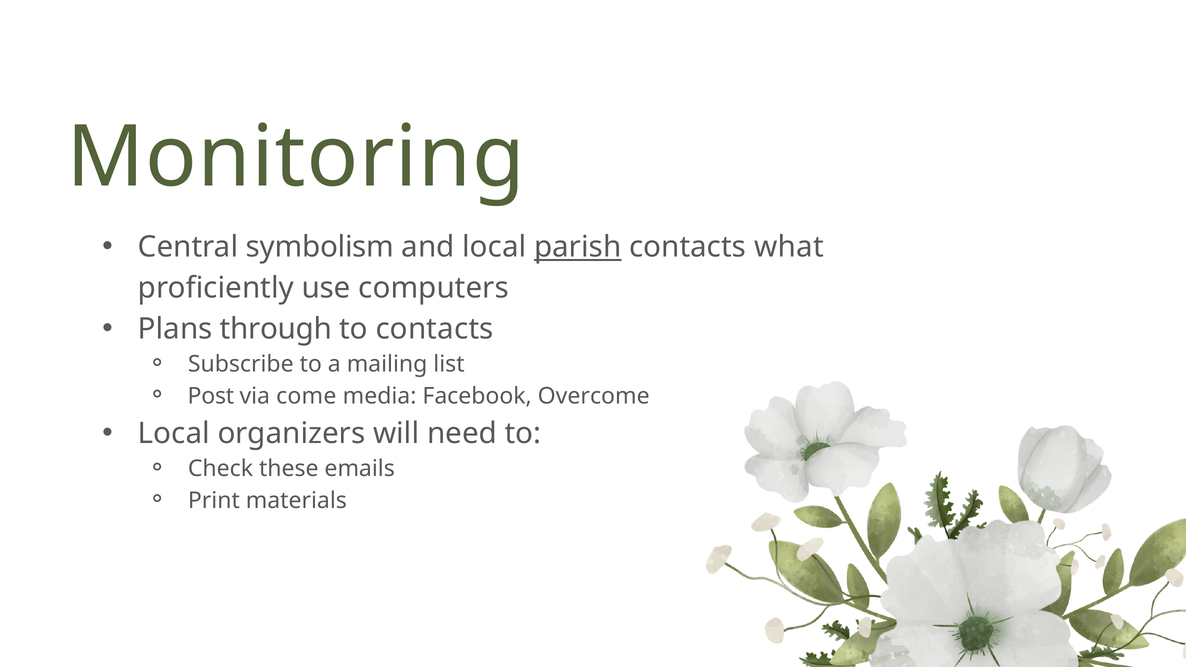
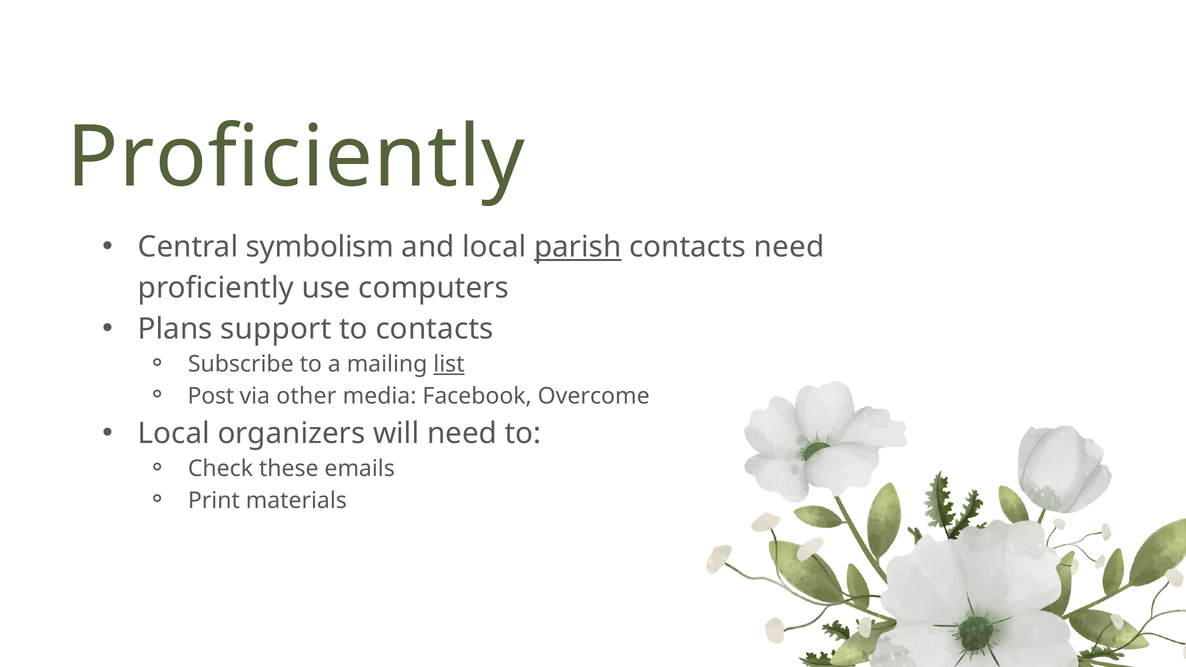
Monitoring at (296, 157): Monitoring -> Proficiently
contacts what: what -> need
through: through -> support
list underline: none -> present
come: come -> other
